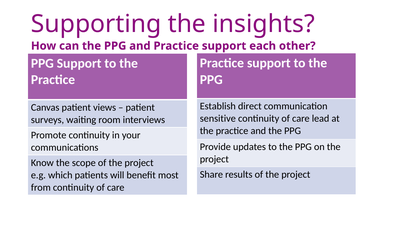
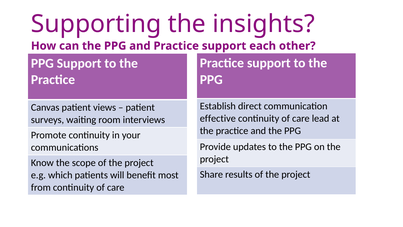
sensitive: sensitive -> effective
